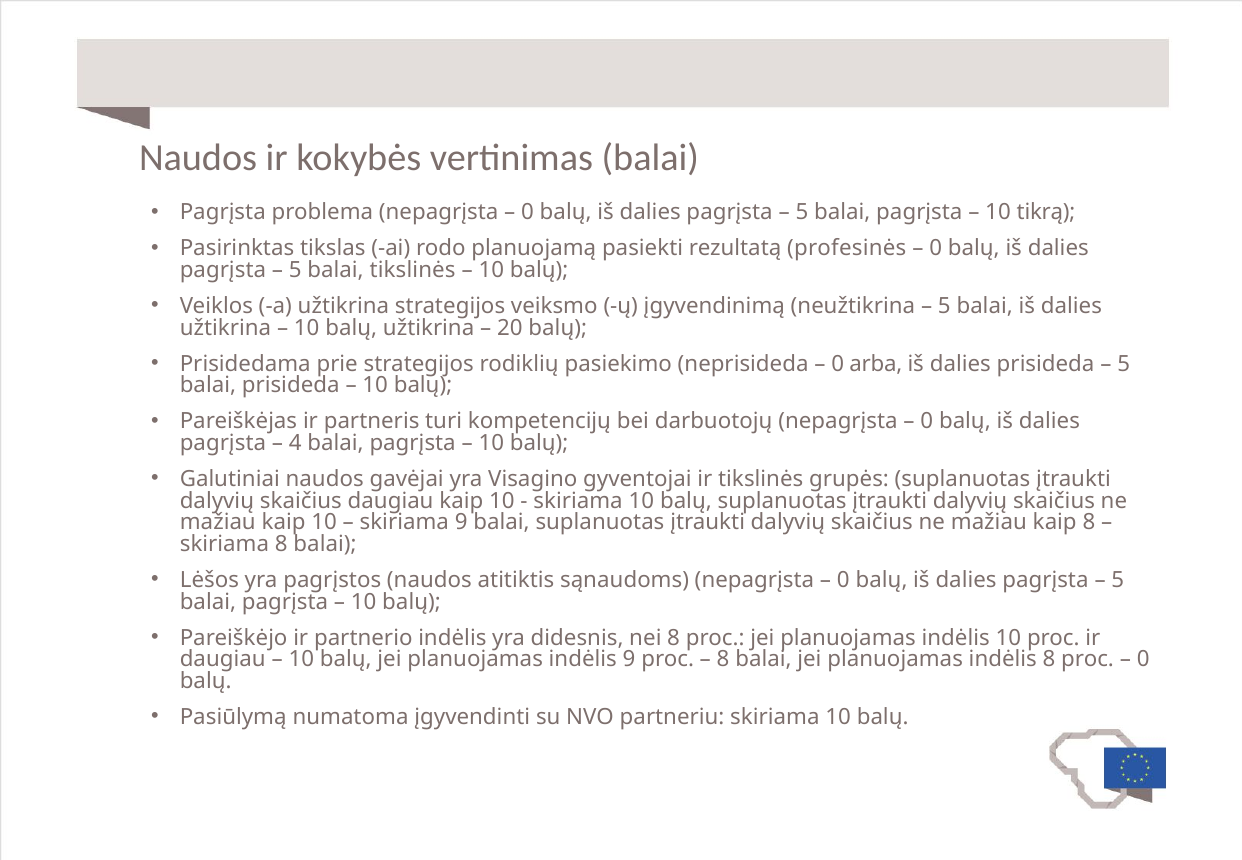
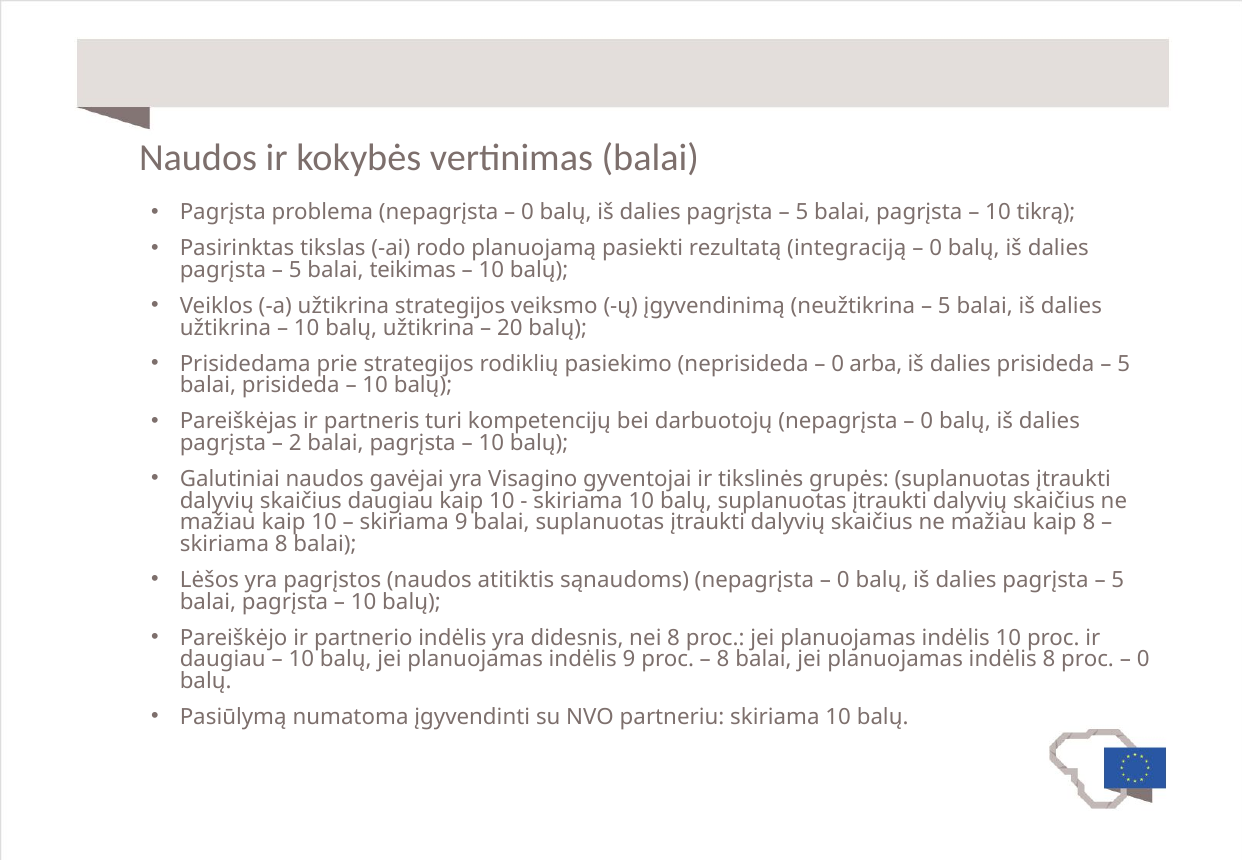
profesinės: profesinės -> integraciją
balai tikslinės: tikslinės -> teikimas
4: 4 -> 2
